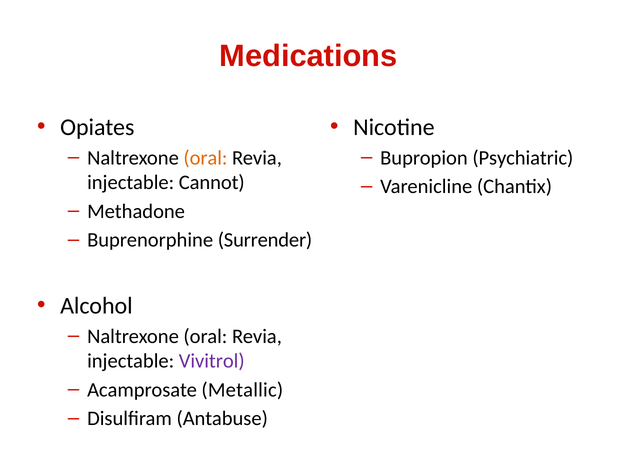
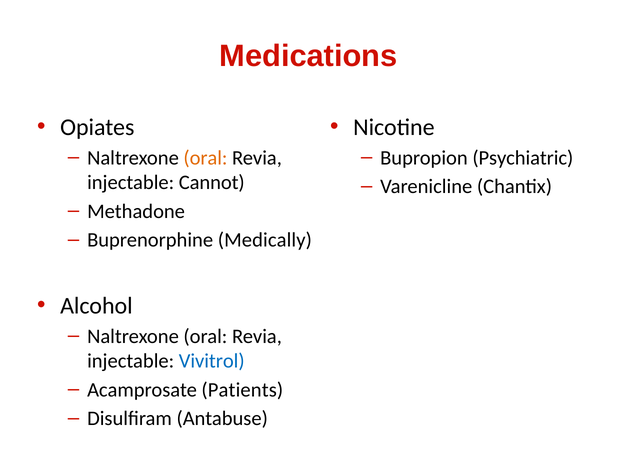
Surrender: Surrender -> Medically
Vivitrol colour: purple -> blue
Metallic: Metallic -> Patients
